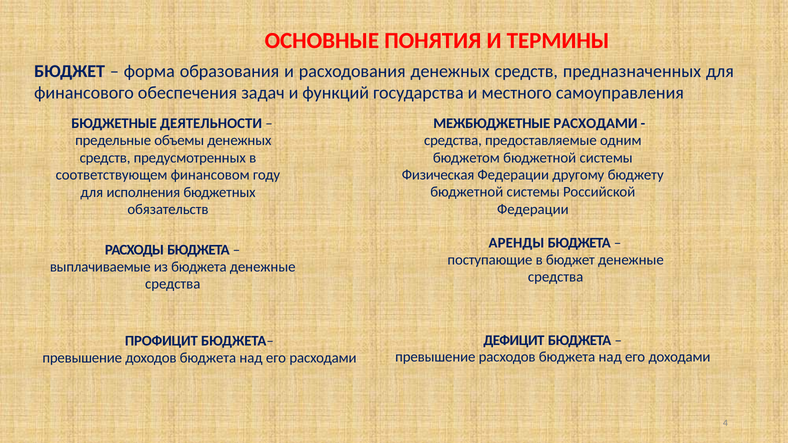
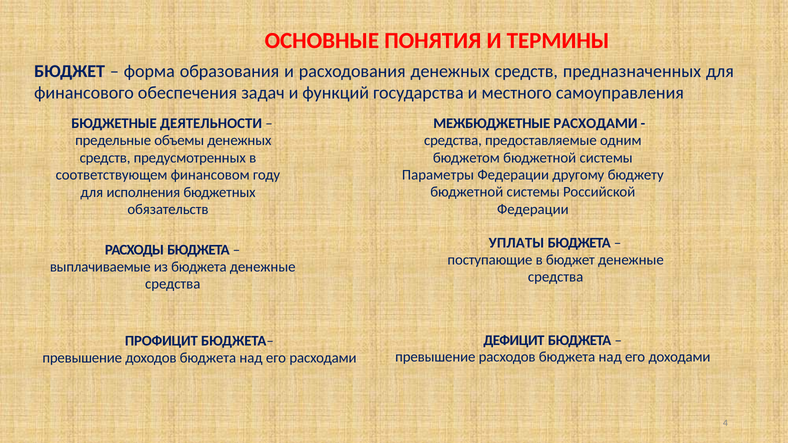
Физическая: Физическая -> Параметры
АРЕНДЫ: АРЕНДЫ -> УПЛАТЫ
